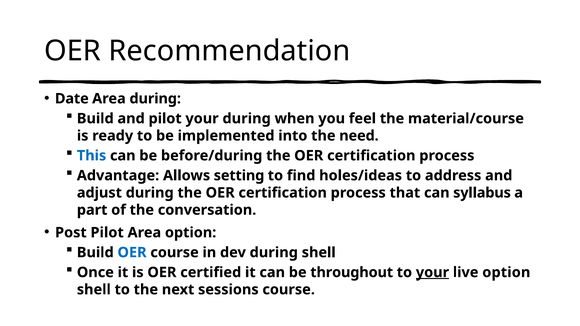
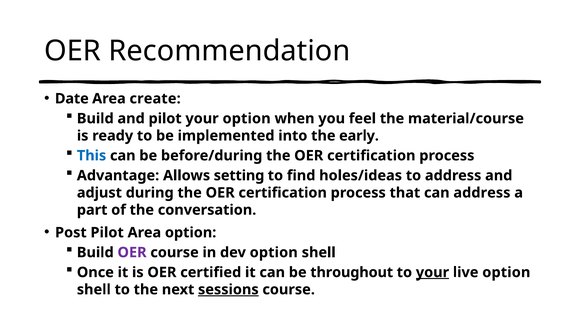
Area during: during -> create
your during: during -> option
need: need -> early
can syllabus: syllabus -> address
OER at (132, 253) colour: blue -> purple
dev during: during -> option
sessions underline: none -> present
